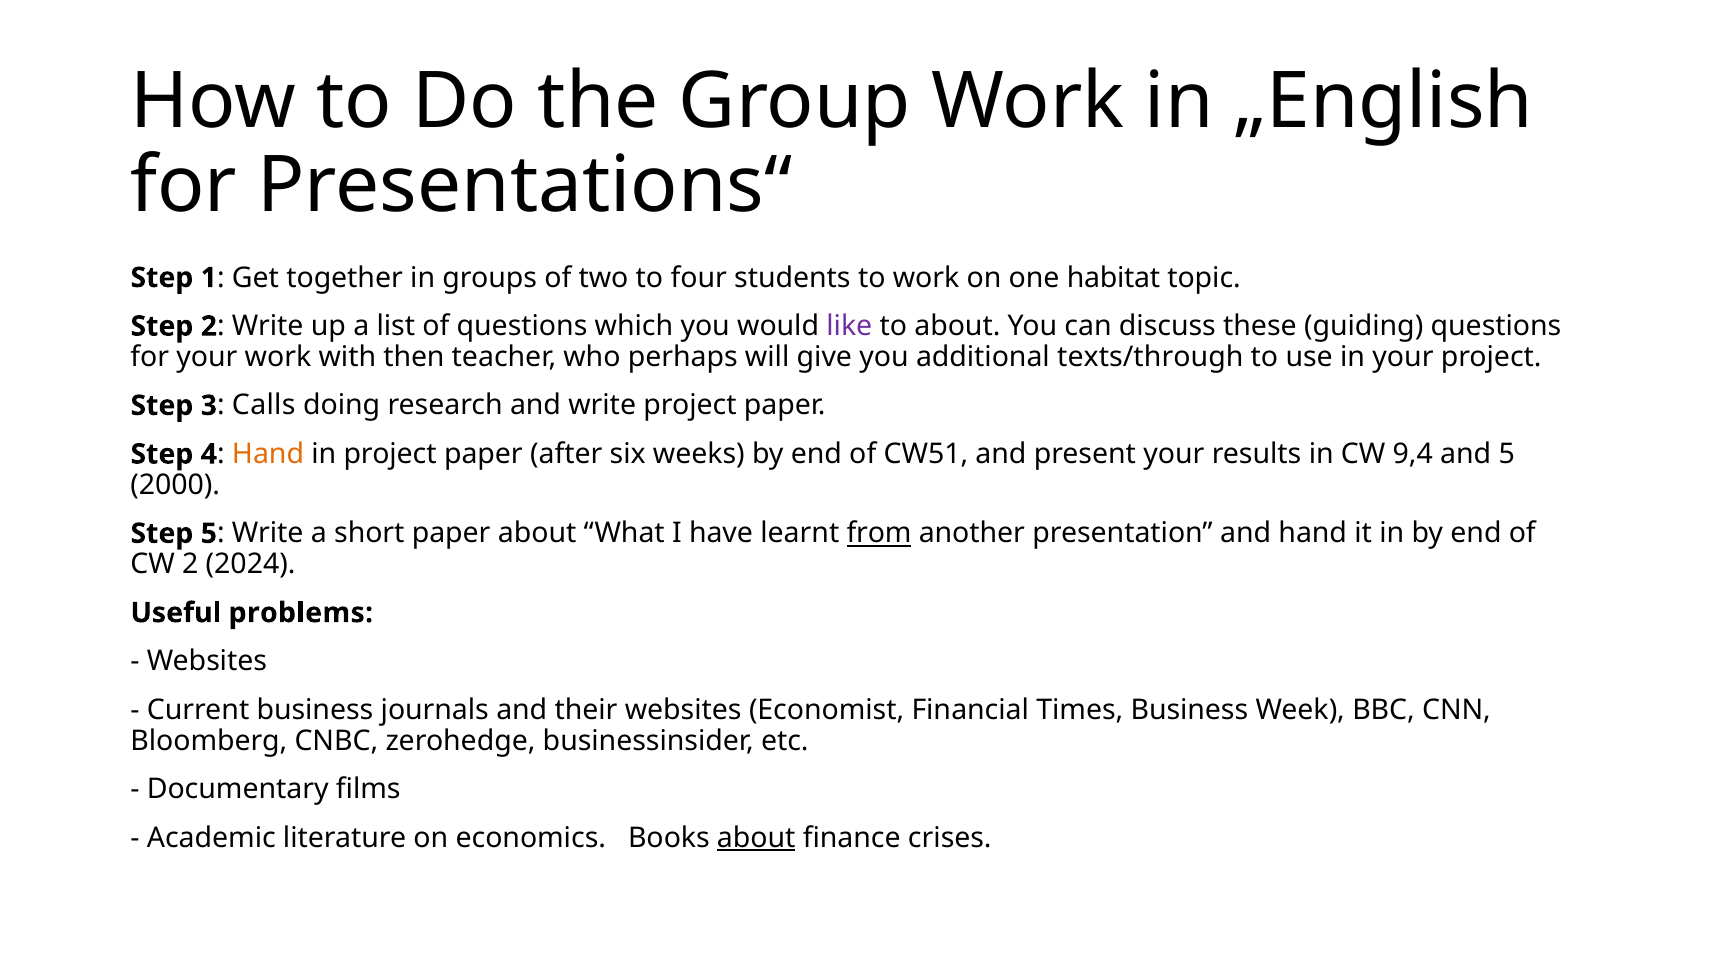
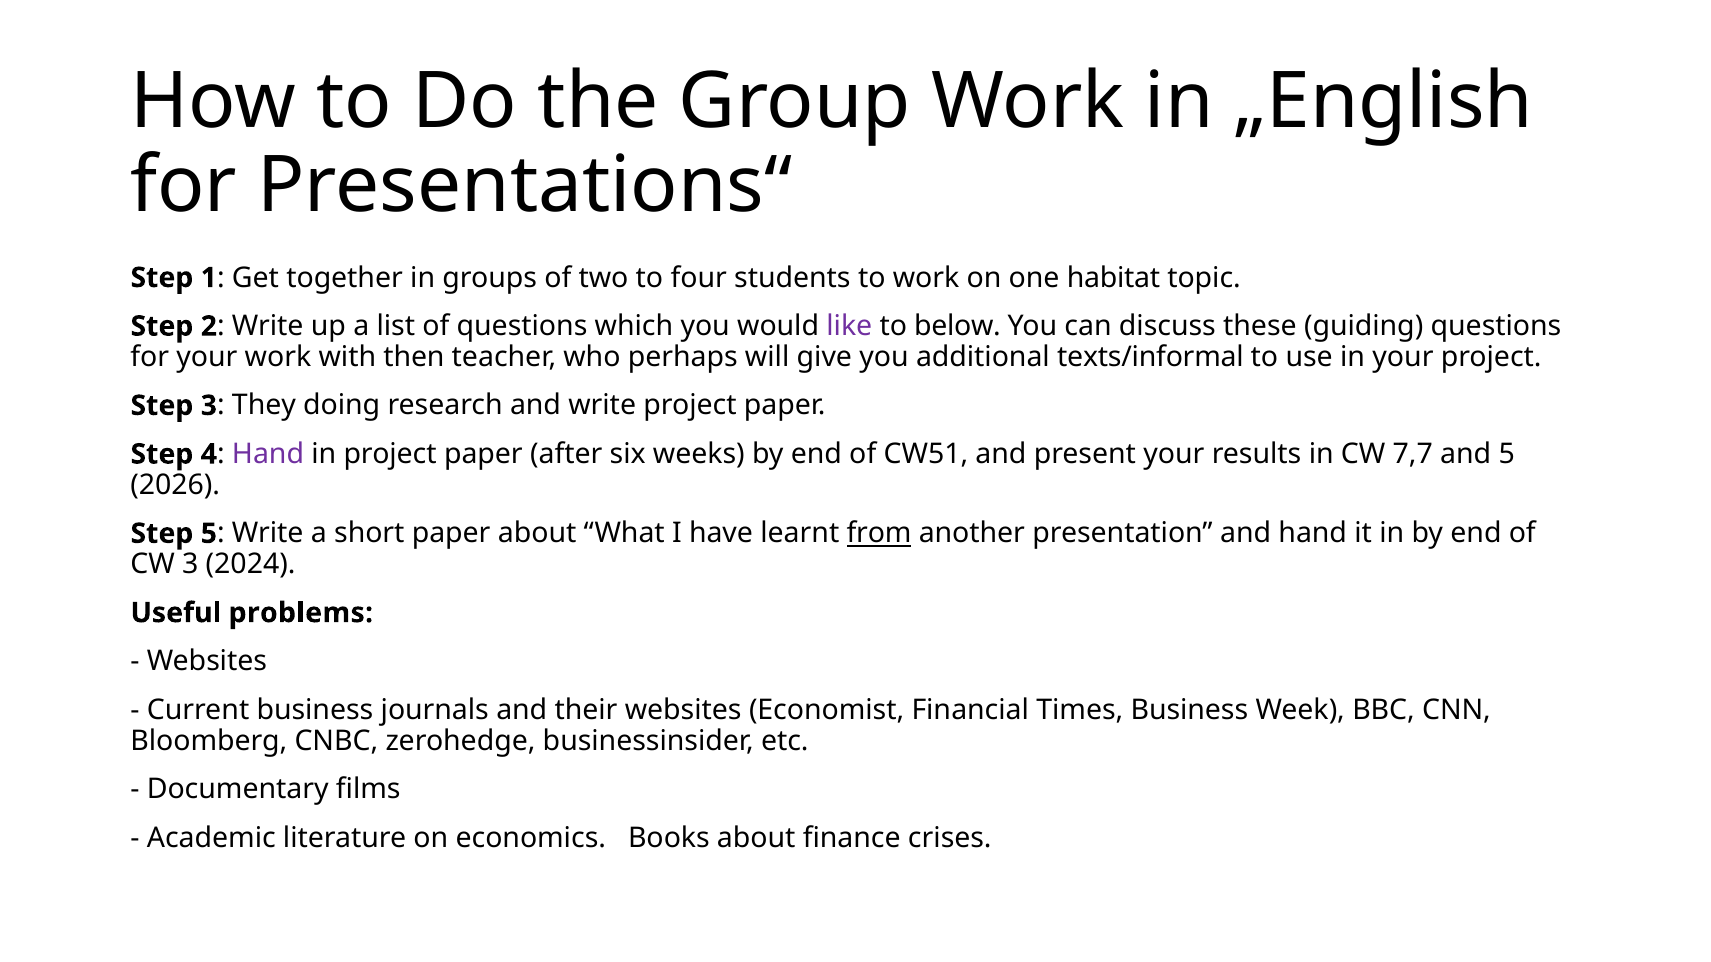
to about: about -> below
texts/through: texts/through -> texts/informal
Calls: Calls -> They
Hand at (268, 454) colour: orange -> purple
9,4: 9,4 -> 7,7
2000: 2000 -> 2026
CW 2: 2 -> 3
about at (756, 838) underline: present -> none
